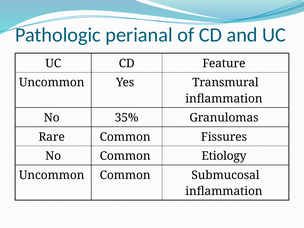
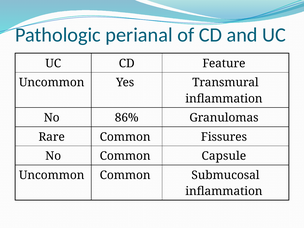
35%: 35% -> 86%
Etiology: Etiology -> Capsule
